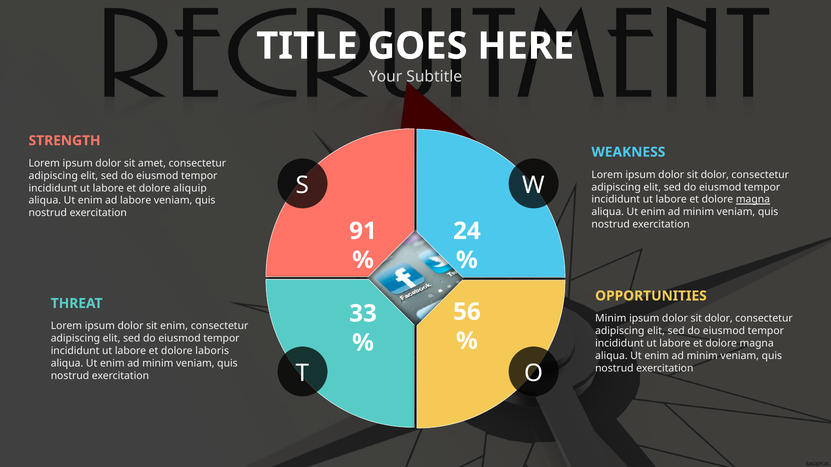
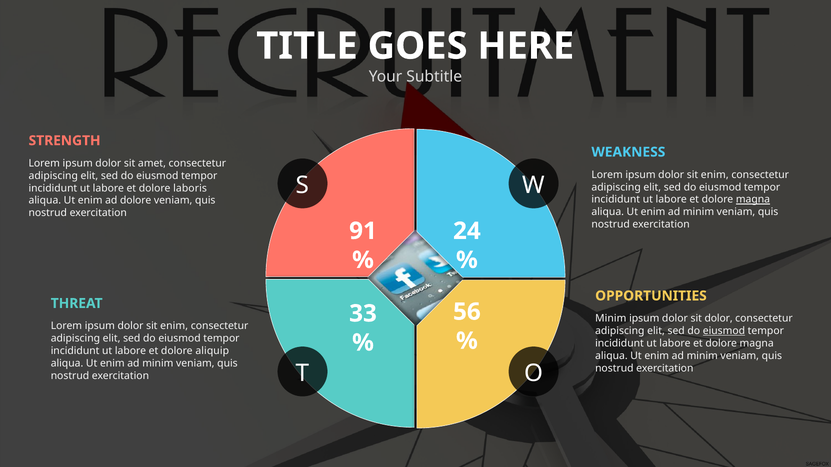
dolor at (715, 175): dolor -> enim
aliquip: aliquip -> laboris
ad labore: labore -> dolore
eiusmod at (724, 331) underline: none -> present
laboris: laboris -> aliquip
